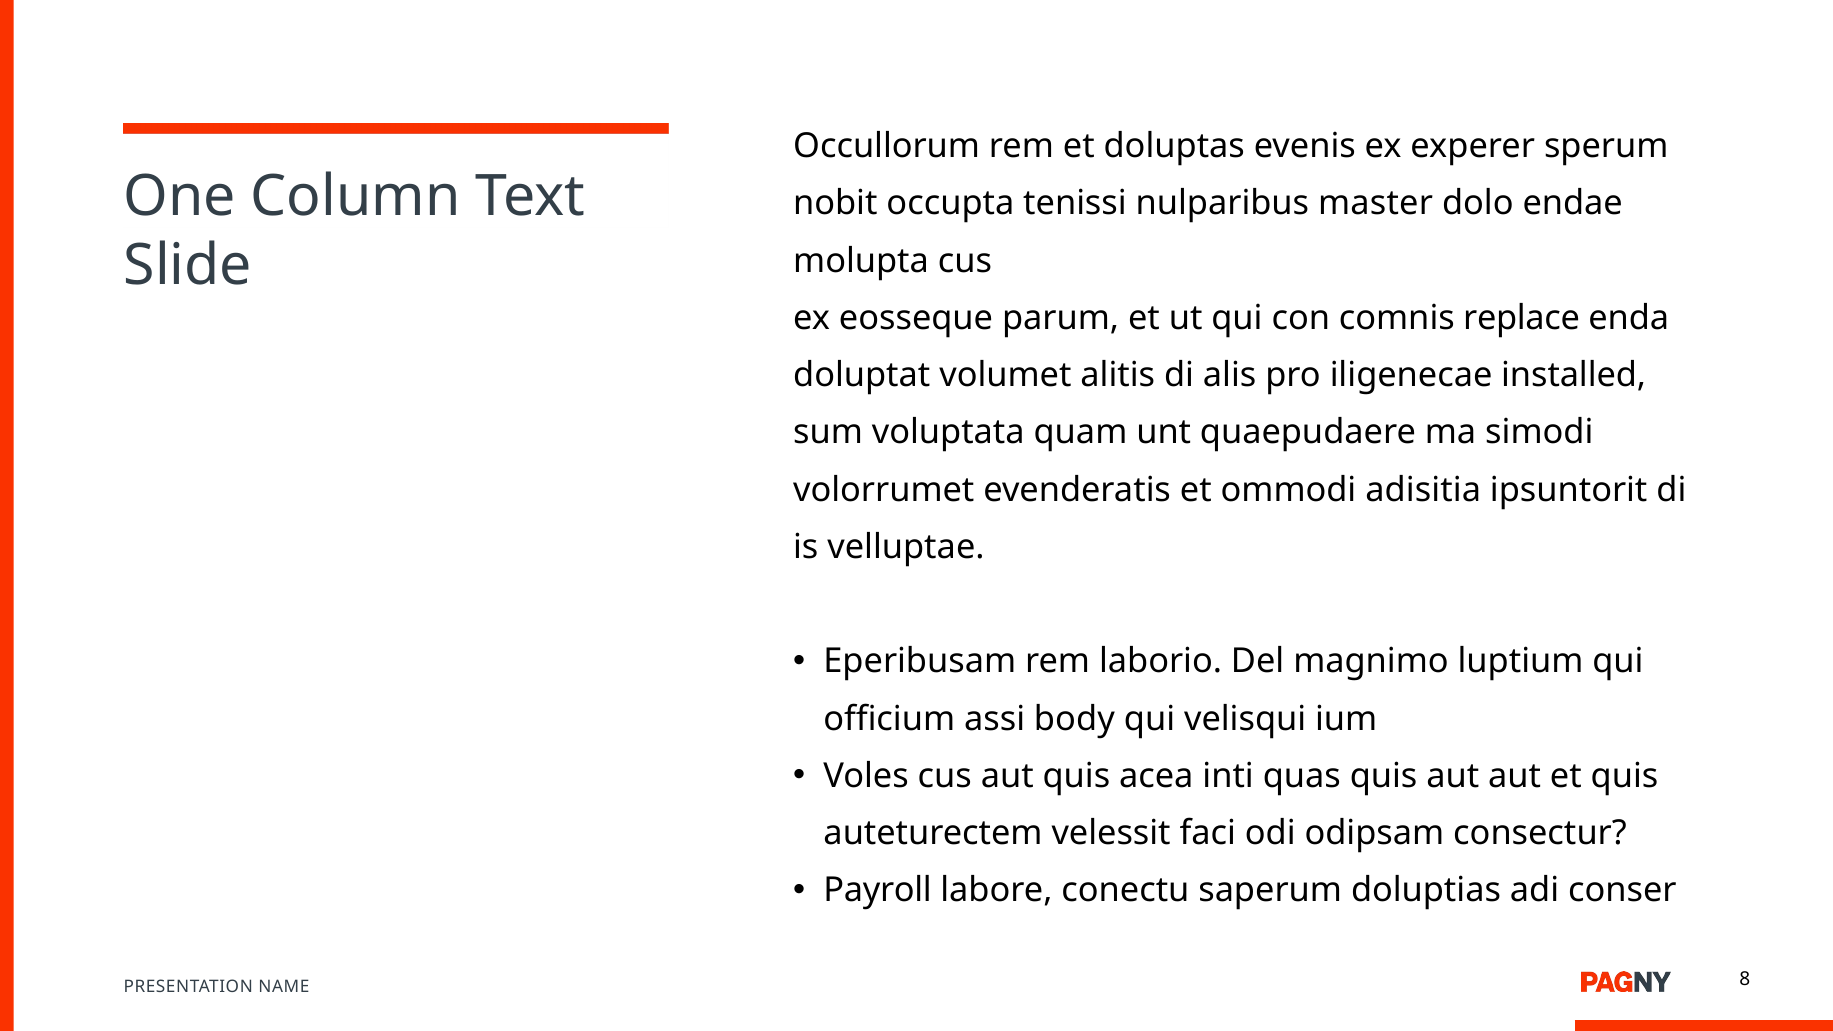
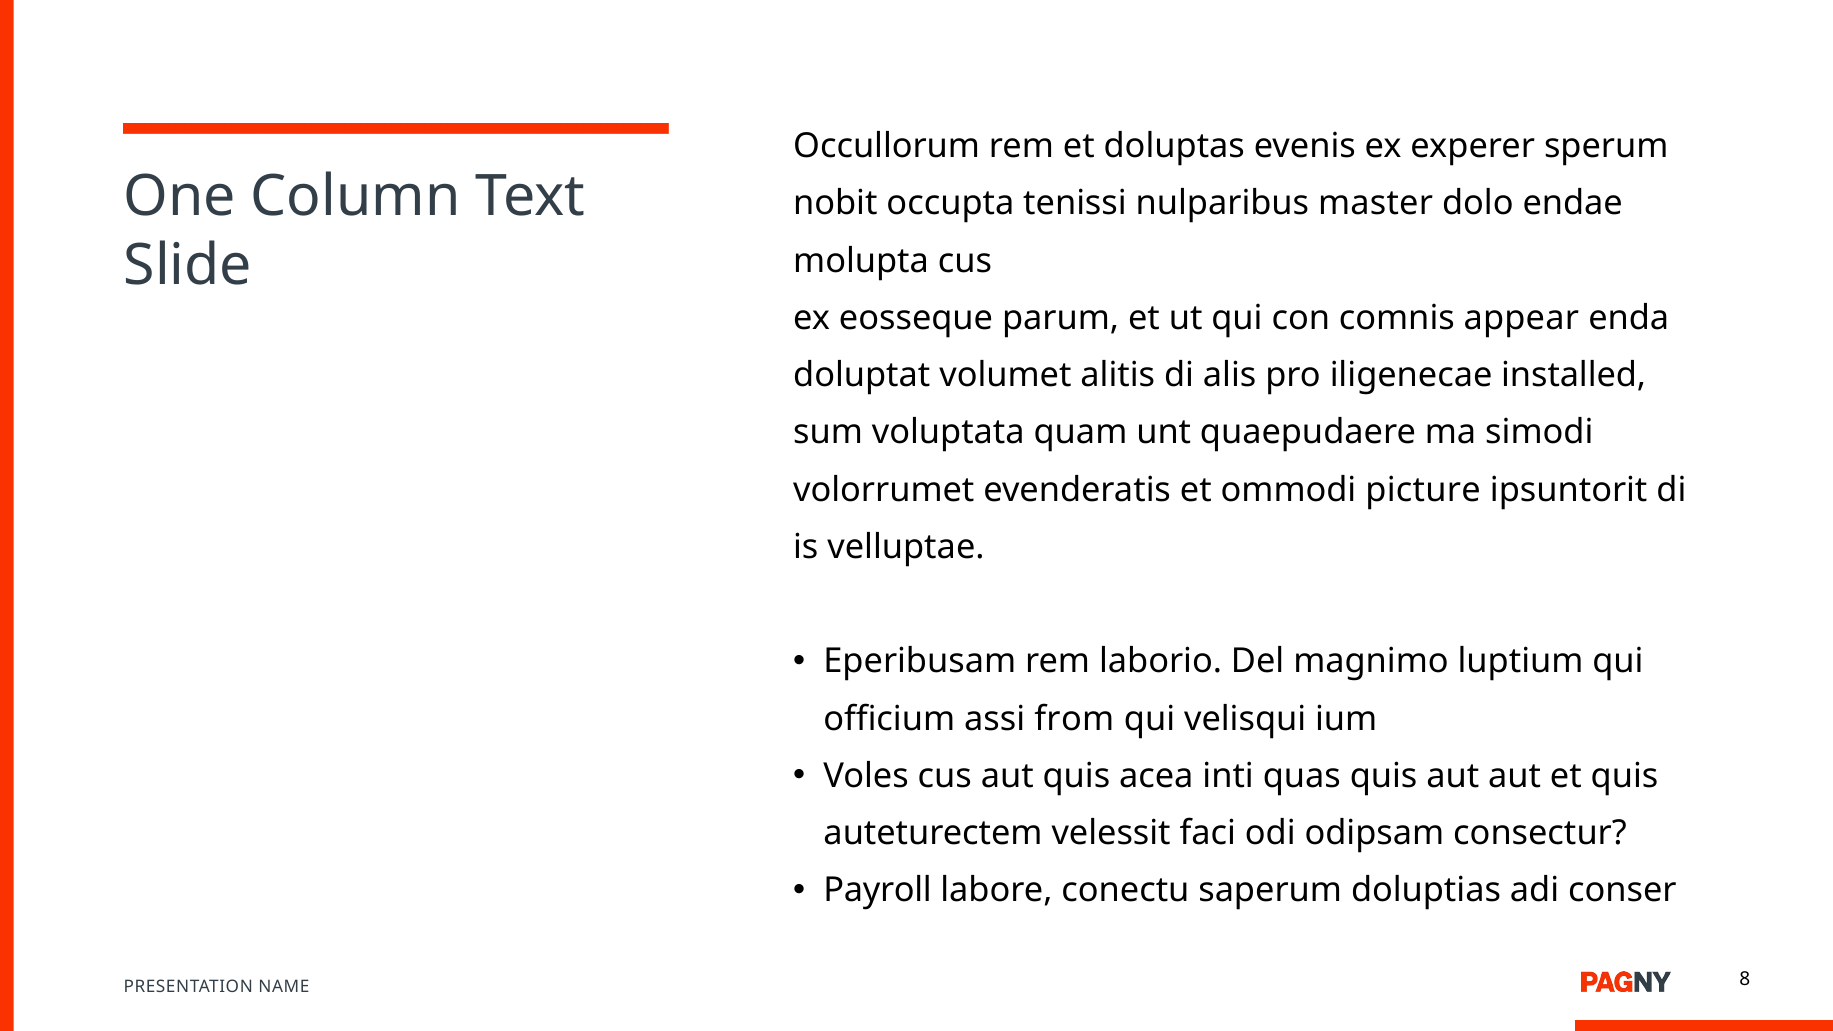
replace: replace -> appear
adisitia: adisitia -> picture
body: body -> from
